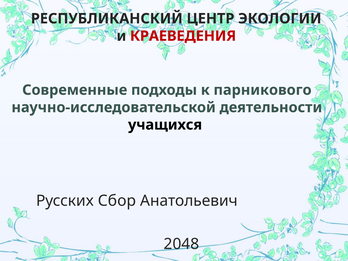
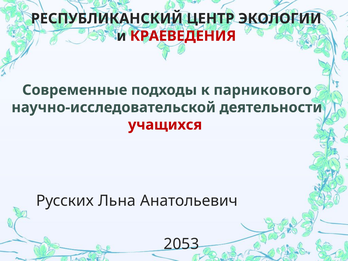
учащихся colour: black -> red
Сбор: Сбор -> Льна
2048: 2048 -> 2053
